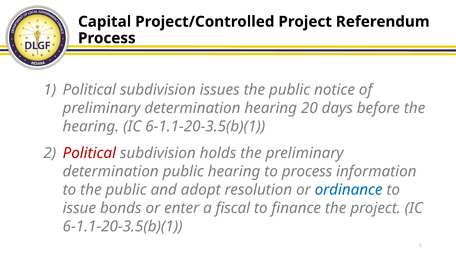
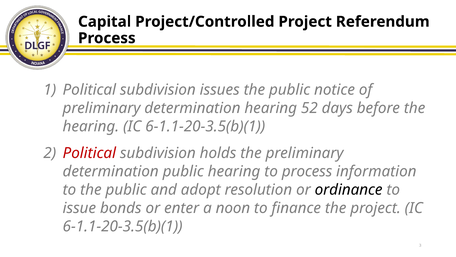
20: 20 -> 52
ordinance colour: blue -> black
fiscal: fiscal -> noon
